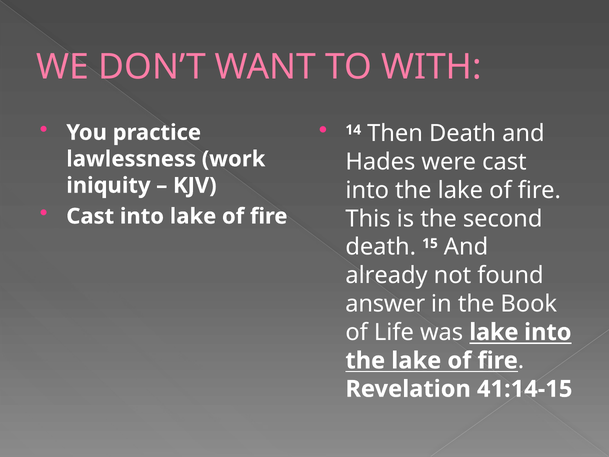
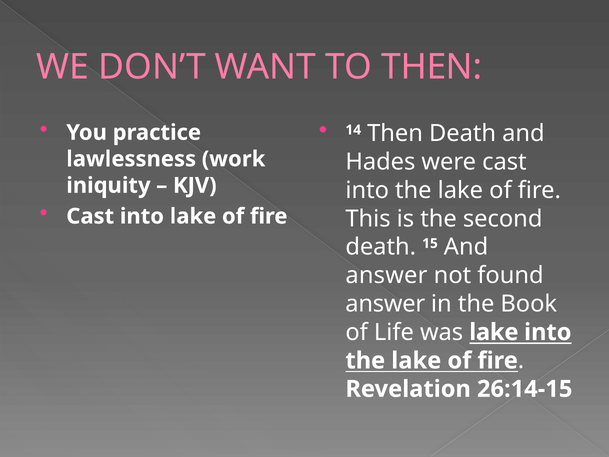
TO WITH: WITH -> THEN
already at (387, 275): already -> answer
41:14-15: 41:14-15 -> 26:14-15
